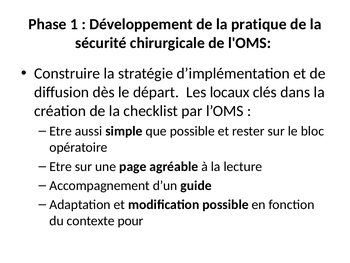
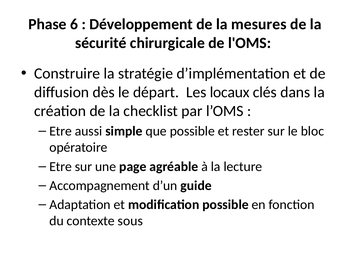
1: 1 -> 6
pratique: pratique -> mesures
pour: pour -> sous
